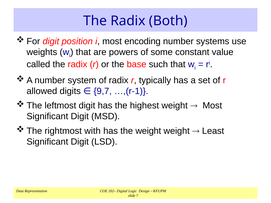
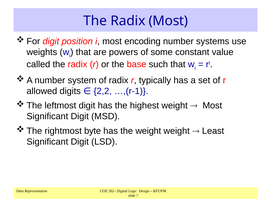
Radix Both: Both -> Most
9,7: 9,7 -> 2,2
with: with -> byte
